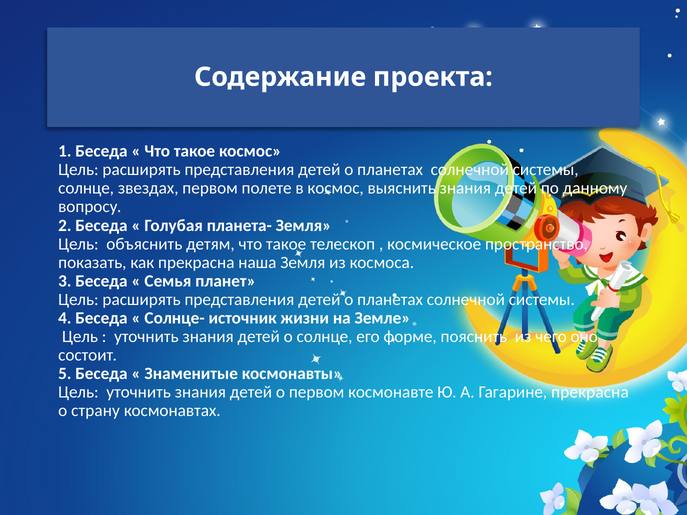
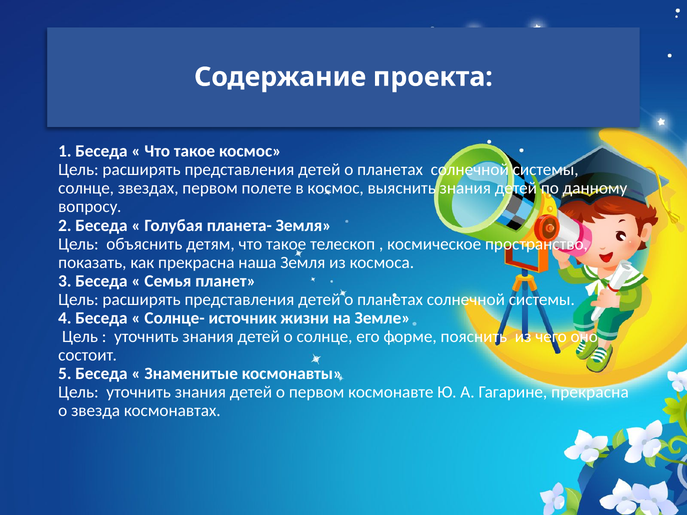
страну: страну -> звезда
